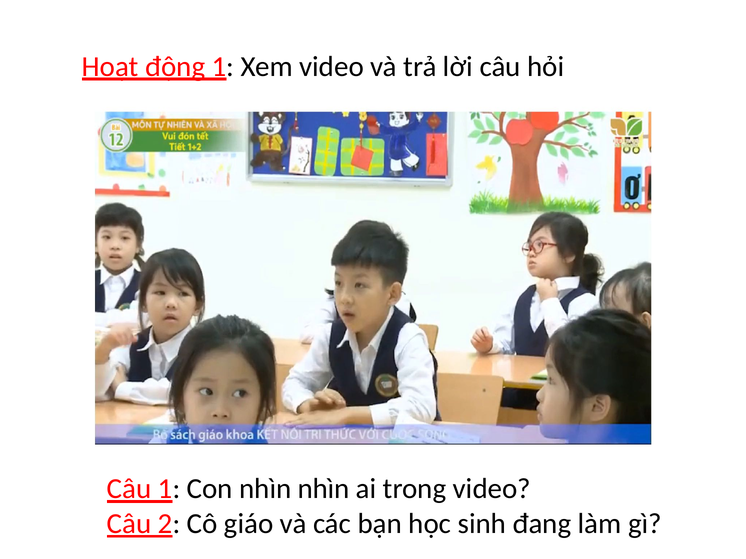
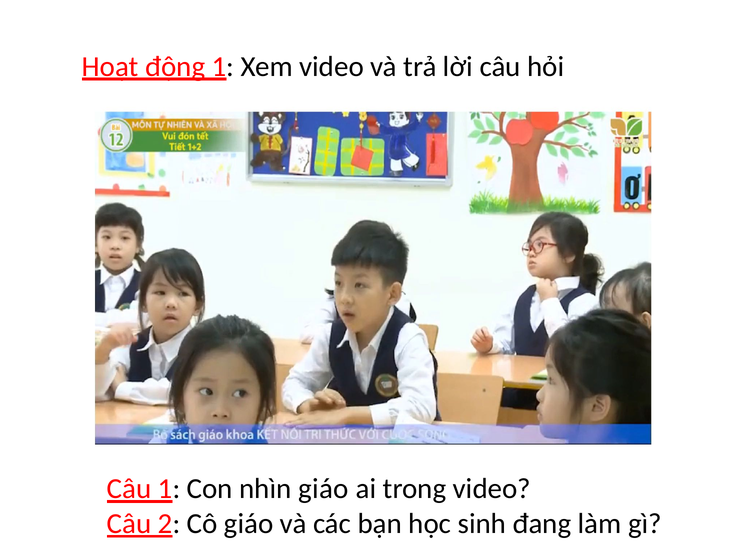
nhìn nhìn: nhìn -> giáo
